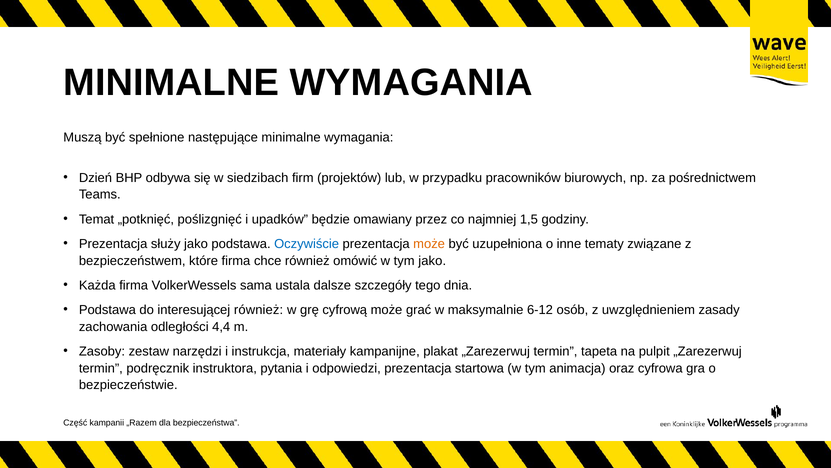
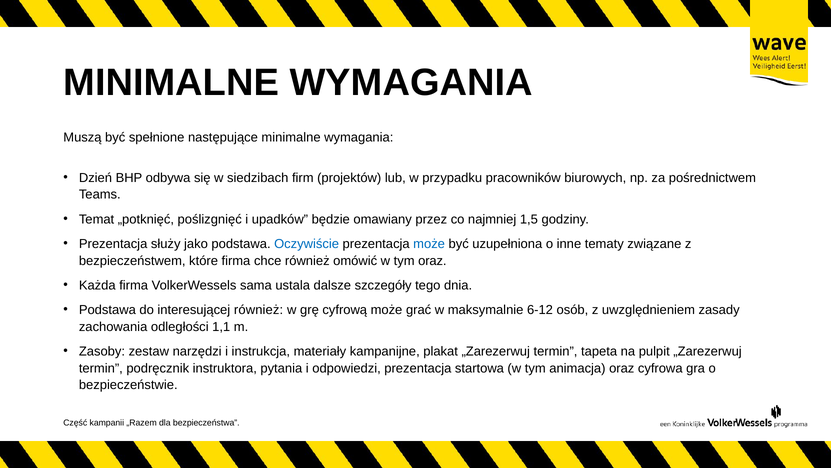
może at (429, 244) colour: orange -> blue
tym jako: jako -> oraz
4,4: 4,4 -> 1,1
